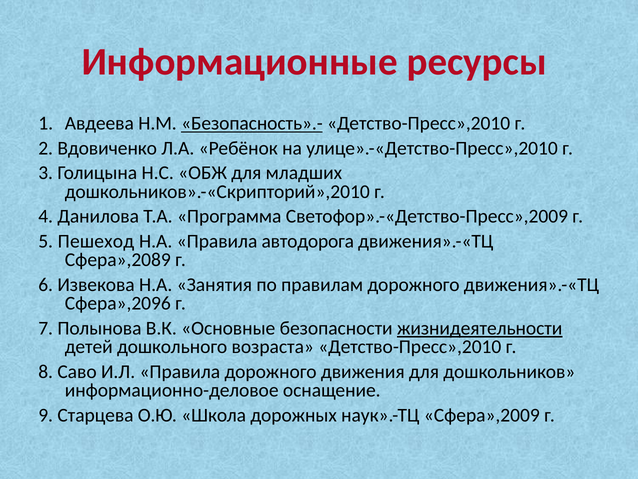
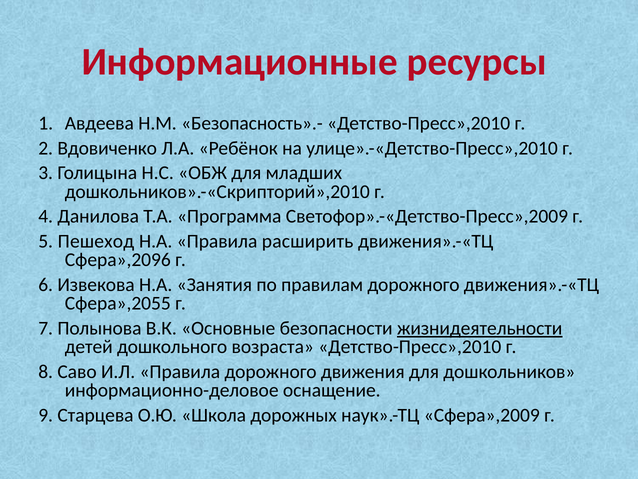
Безопасность».- underline: present -> none
автодорога: автодорога -> расширить
Сфера»,2089: Сфера»,2089 -> Сфера»,2096
Сфера»,2096: Сфера»,2096 -> Сфера»,2055
